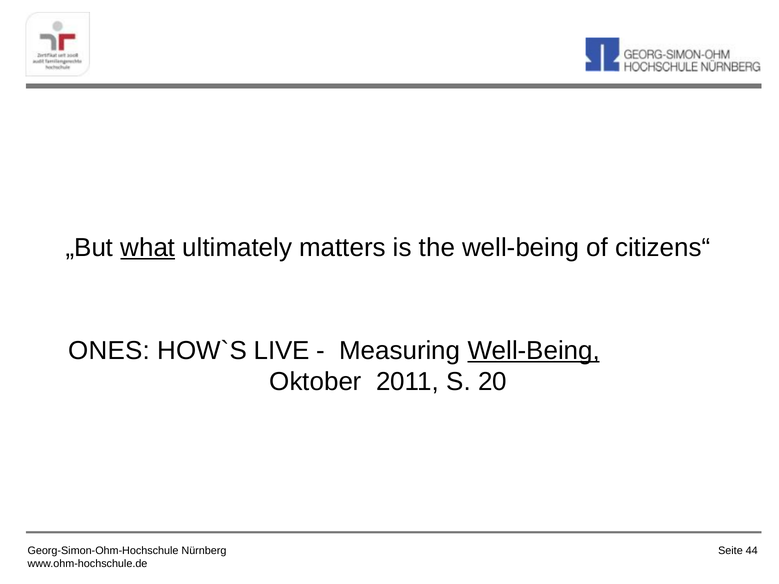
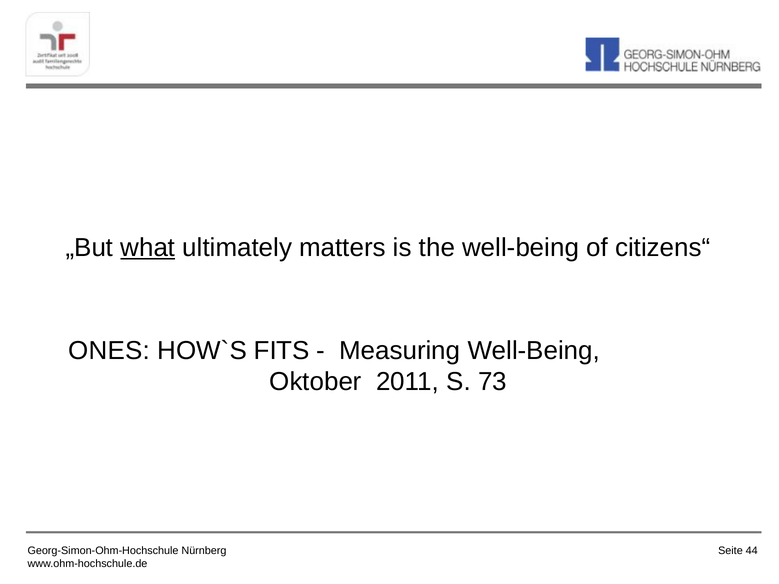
LIVE: LIVE -> FITS
Well-Being at (534, 351) underline: present -> none
20: 20 -> 73
